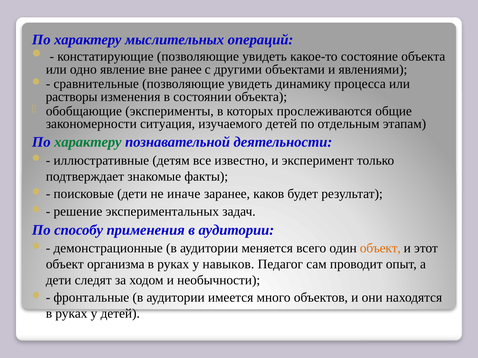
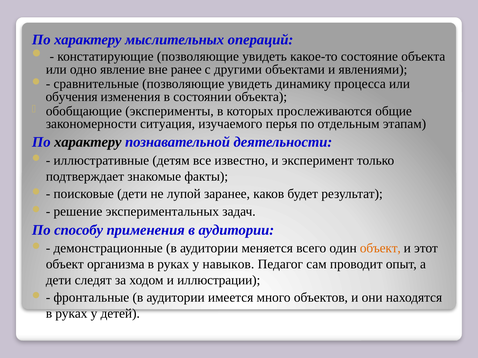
растворы: растворы -> обучения
изучаемого детей: детей -> перья
характеру at (88, 142) colour: green -> black
иначе: иначе -> лупой
необычности: необычности -> иллюстрации
